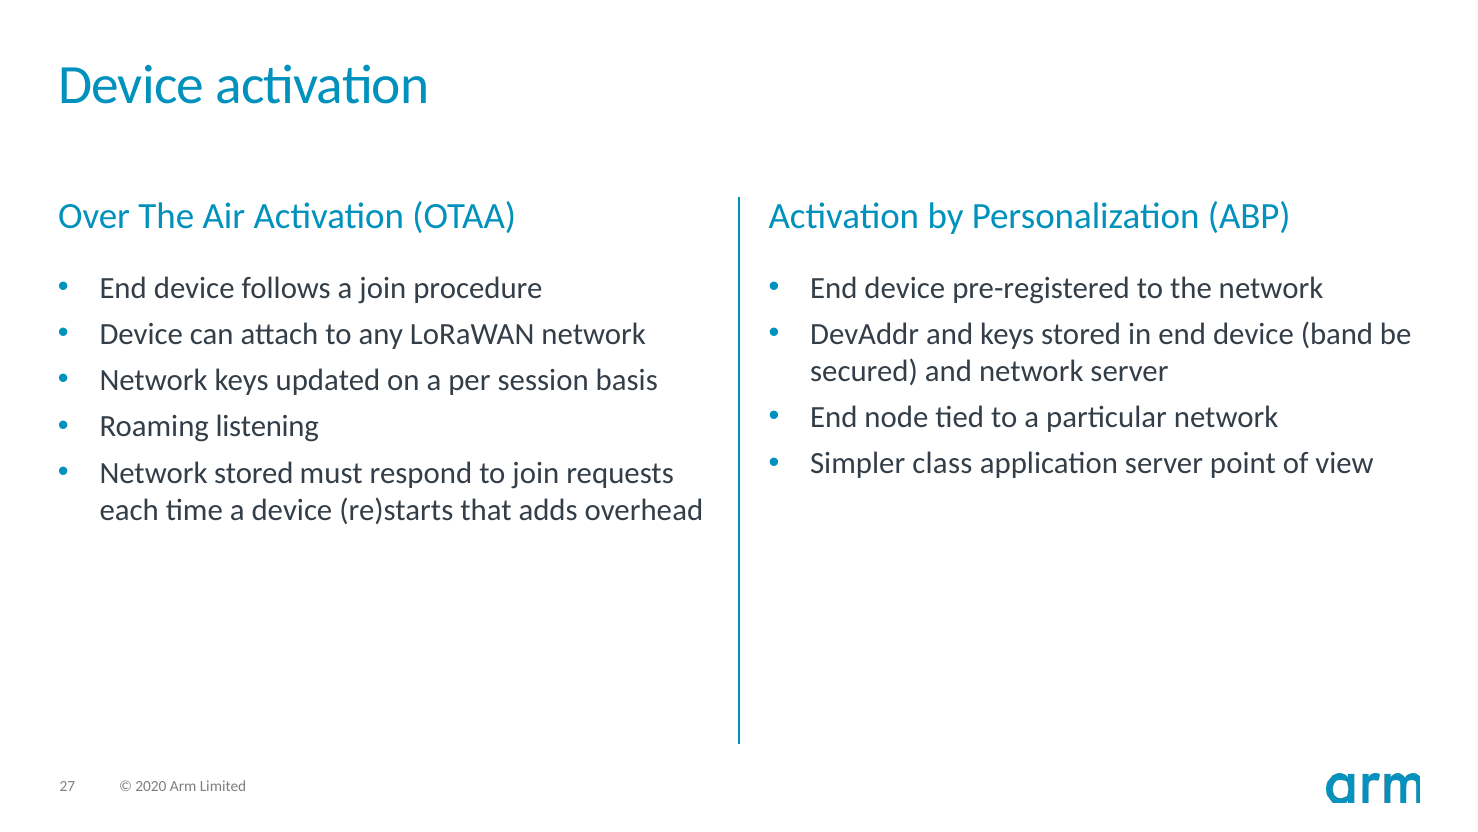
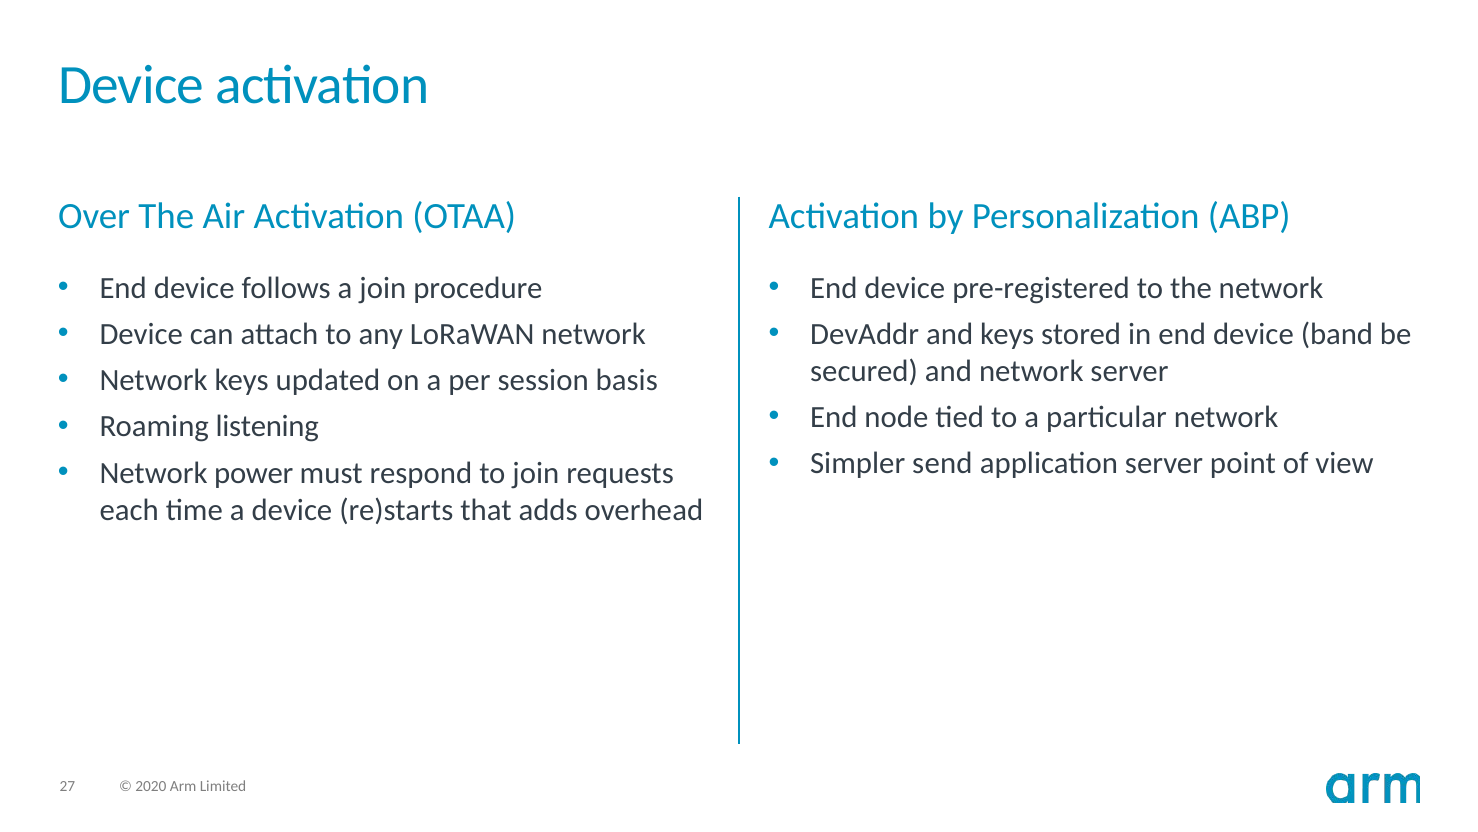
class: class -> send
Network stored: stored -> power
